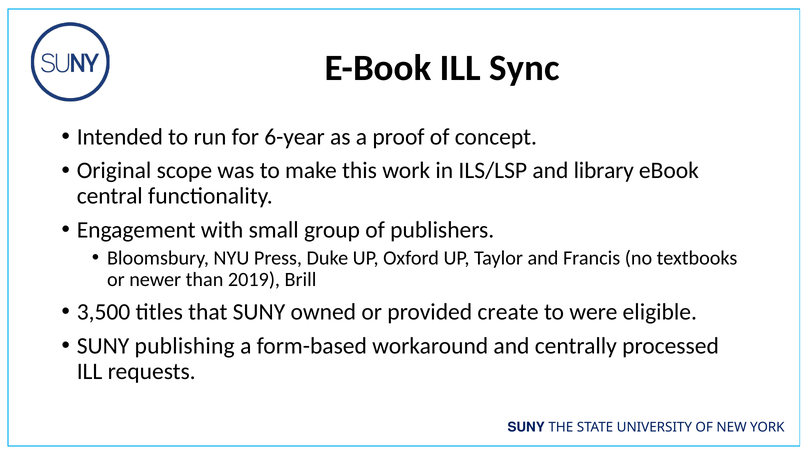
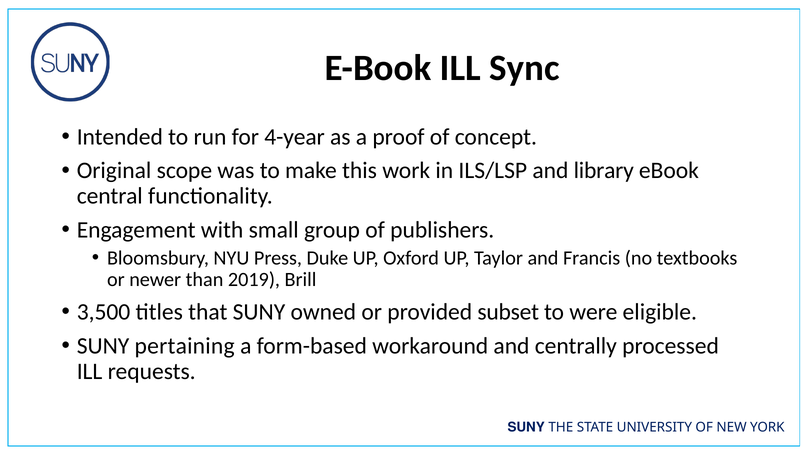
6-year: 6-year -> 4-year
create: create -> subset
publishing: publishing -> pertaining
